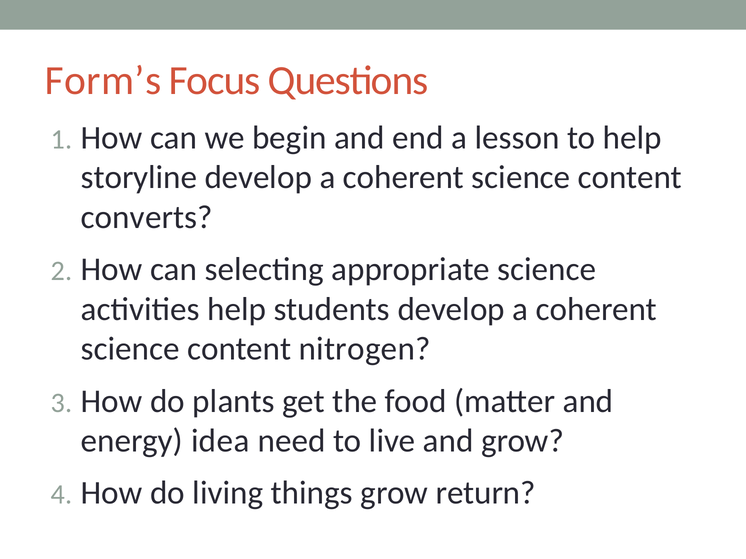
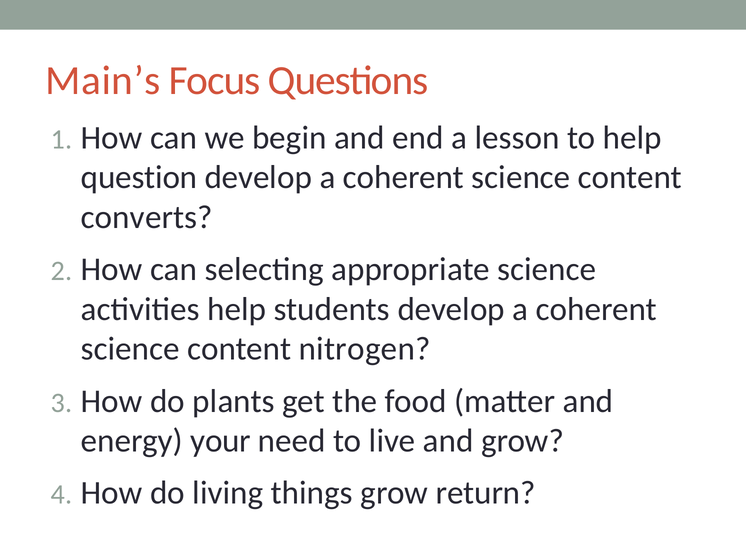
Form’s: Form’s -> Main’s
storyline: storyline -> question
idea: idea -> your
